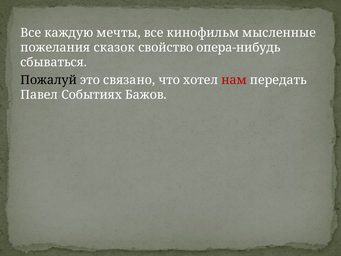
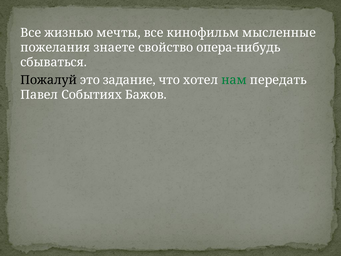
каждую: каждую -> жизнью
сказок: сказок -> знаете
связано: связано -> задание
нам colour: red -> green
